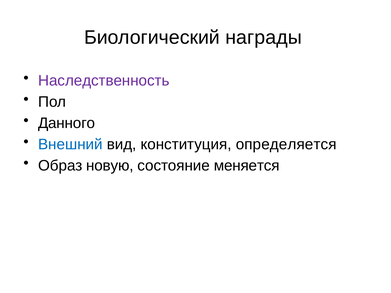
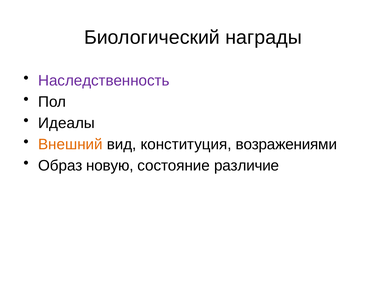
Данного: Данного -> Идеалы
Внешний colour: blue -> orange
определяется: определяется -> возражениями
меняется: меняется -> различие
